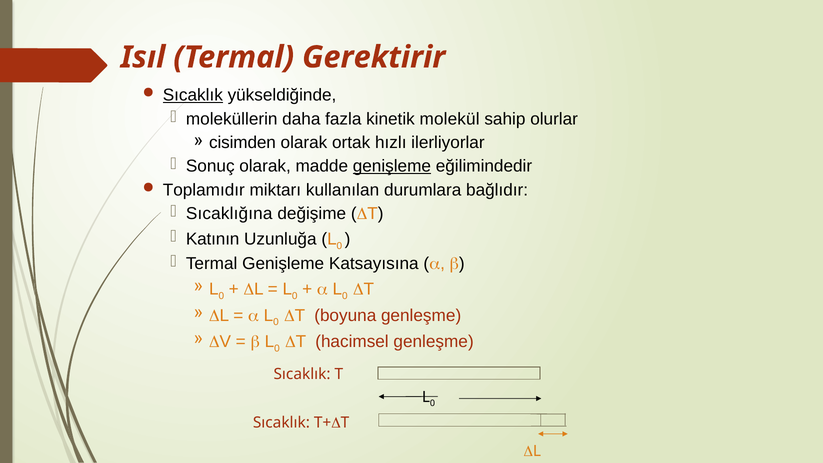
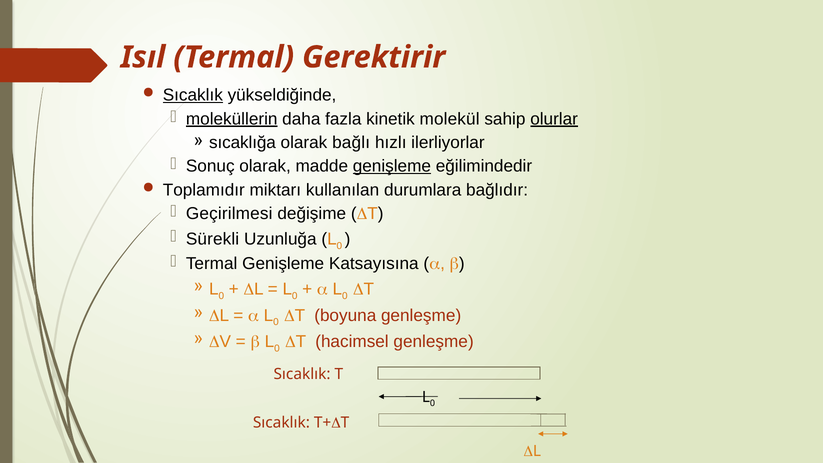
moleküllerin underline: none -> present
olurlar underline: none -> present
cisimden: cisimden -> sıcaklığa
ortak: ortak -> bağlı
Sıcaklığına: Sıcaklığına -> Geçirilmesi
Katının: Katının -> Sürekli
